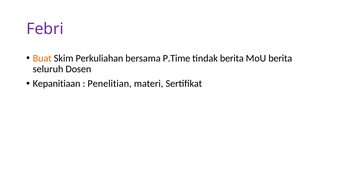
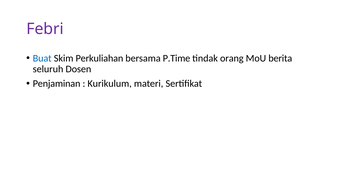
Buat colour: orange -> blue
tindak berita: berita -> orang
Kepanitiaan: Kepanitiaan -> Penjaminan
Penelitian: Penelitian -> Kurikulum
